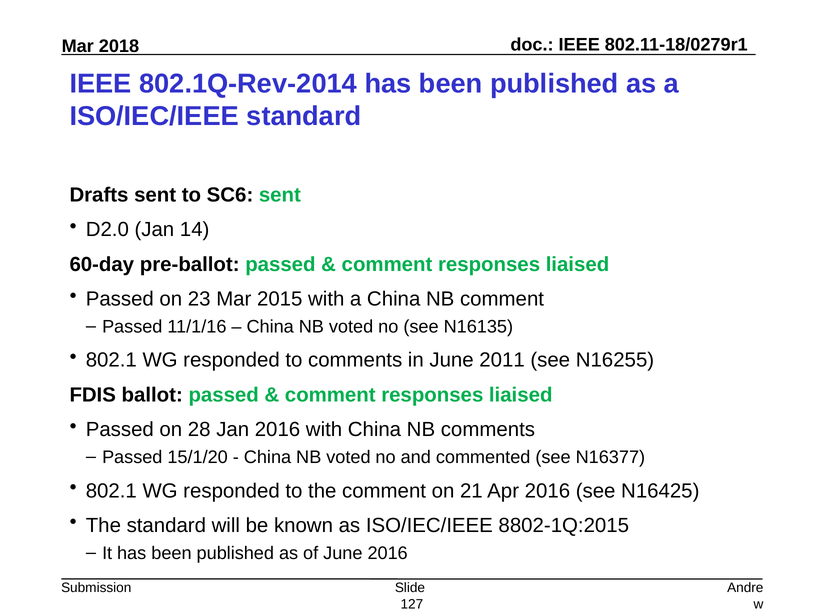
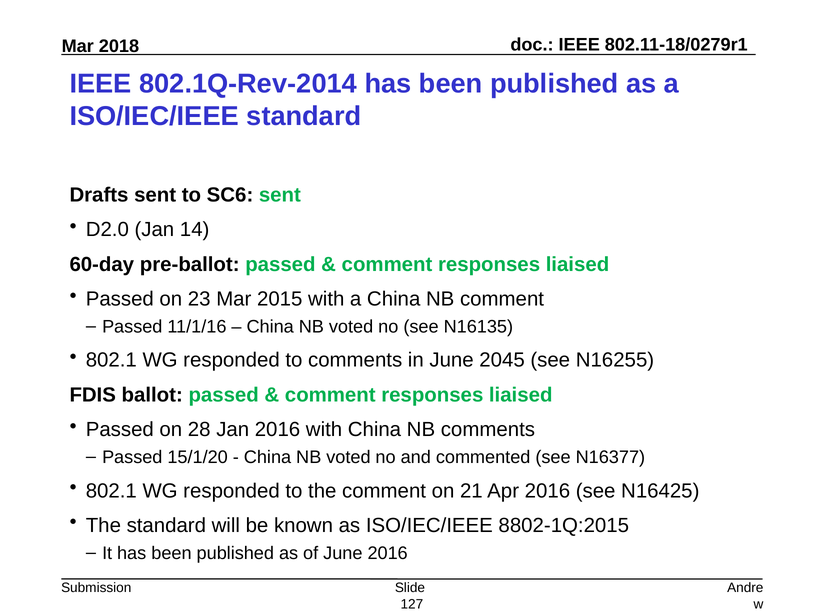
2011: 2011 -> 2045
